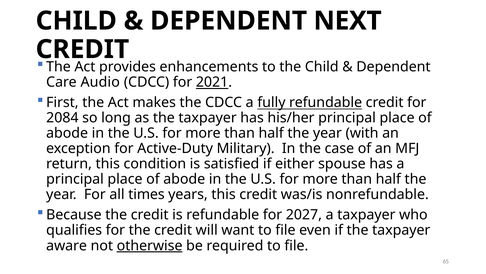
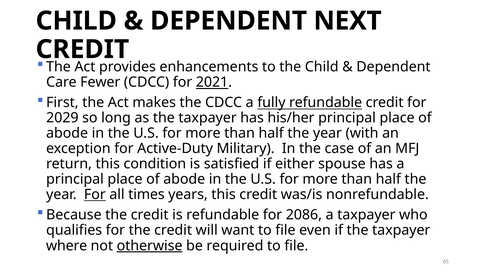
Audio: Audio -> Fewer
2084: 2084 -> 2029
For at (95, 194) underline: none -> present
2027: 2027 -> 2086
aware: aware -> where
